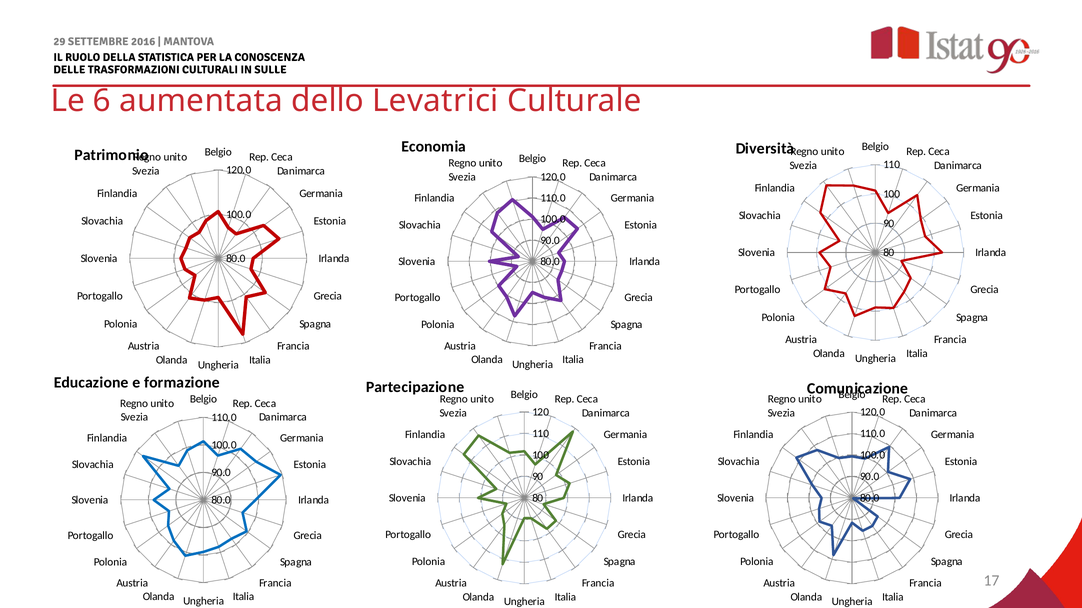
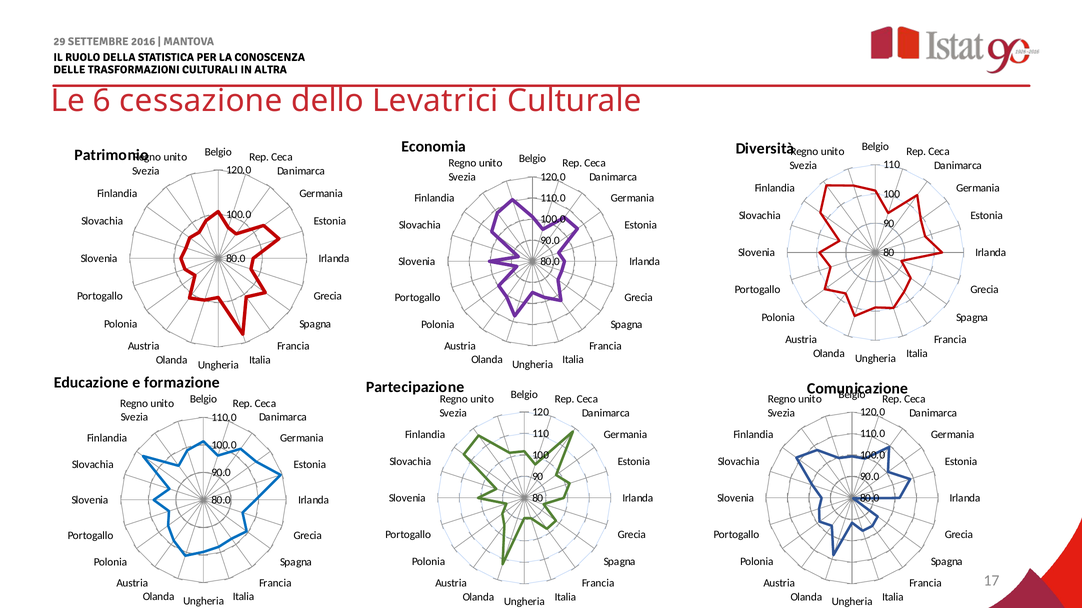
SULLE: SULLE -> ALTRA
aumentata: aumentata -> cessazione
